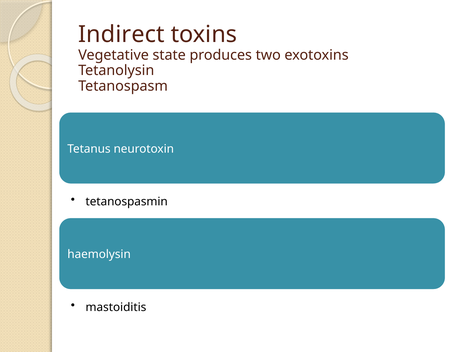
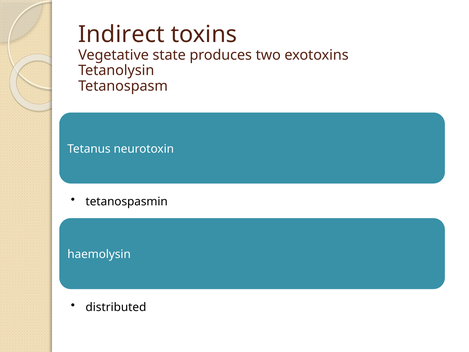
mastoiditis: mastoiditis -> distributed
